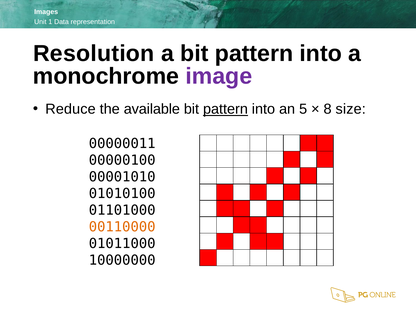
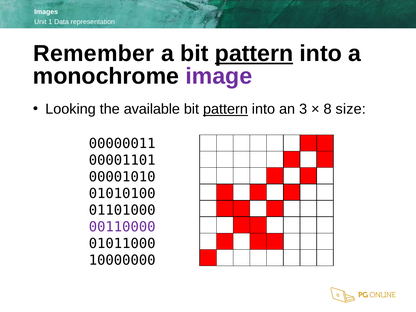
Resolution: Resolution -> Remember
pattern at (254, 54) underline: none -> present
Reduce: Reduce -> Looking
5: 5 -> 3
00000100: 00000100 -> 00001101
00110000 colour: orange -> purple
